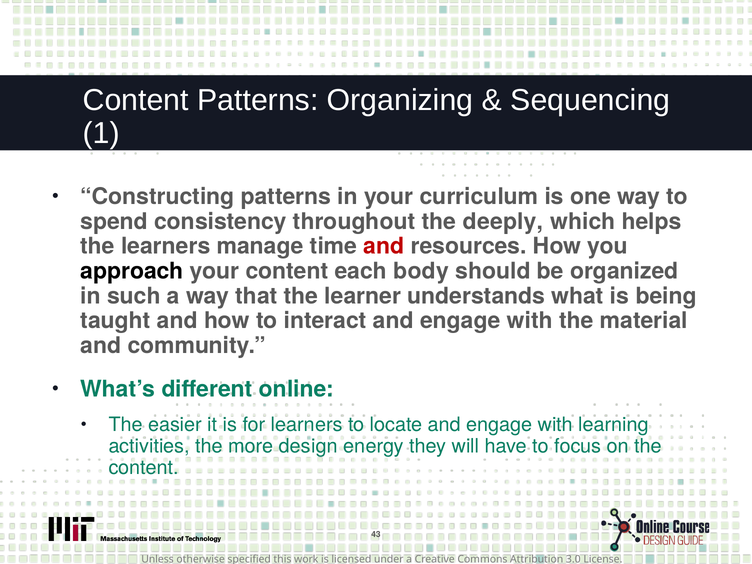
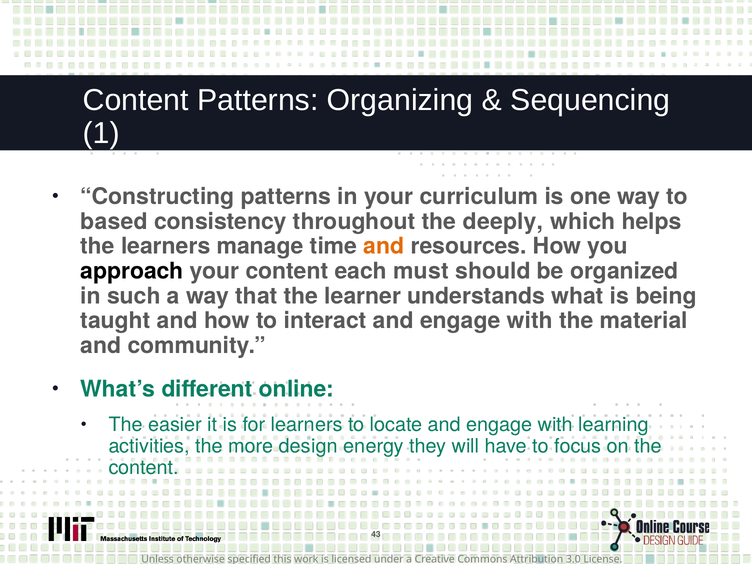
spend: spend -> based
and at (384, 246) colour: red -> orange
body: body -> must
